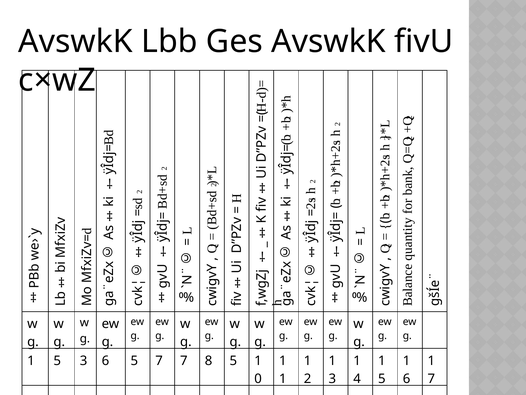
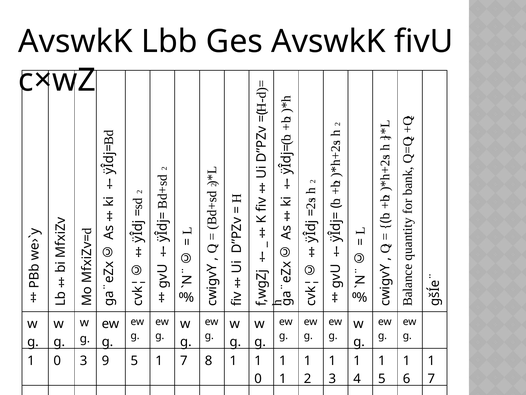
5 at (57, 360): 5 -> 0
3 6: 6 -> 9
7 at (159, 360): 7 -> 1
8 5: 5 -> 1
